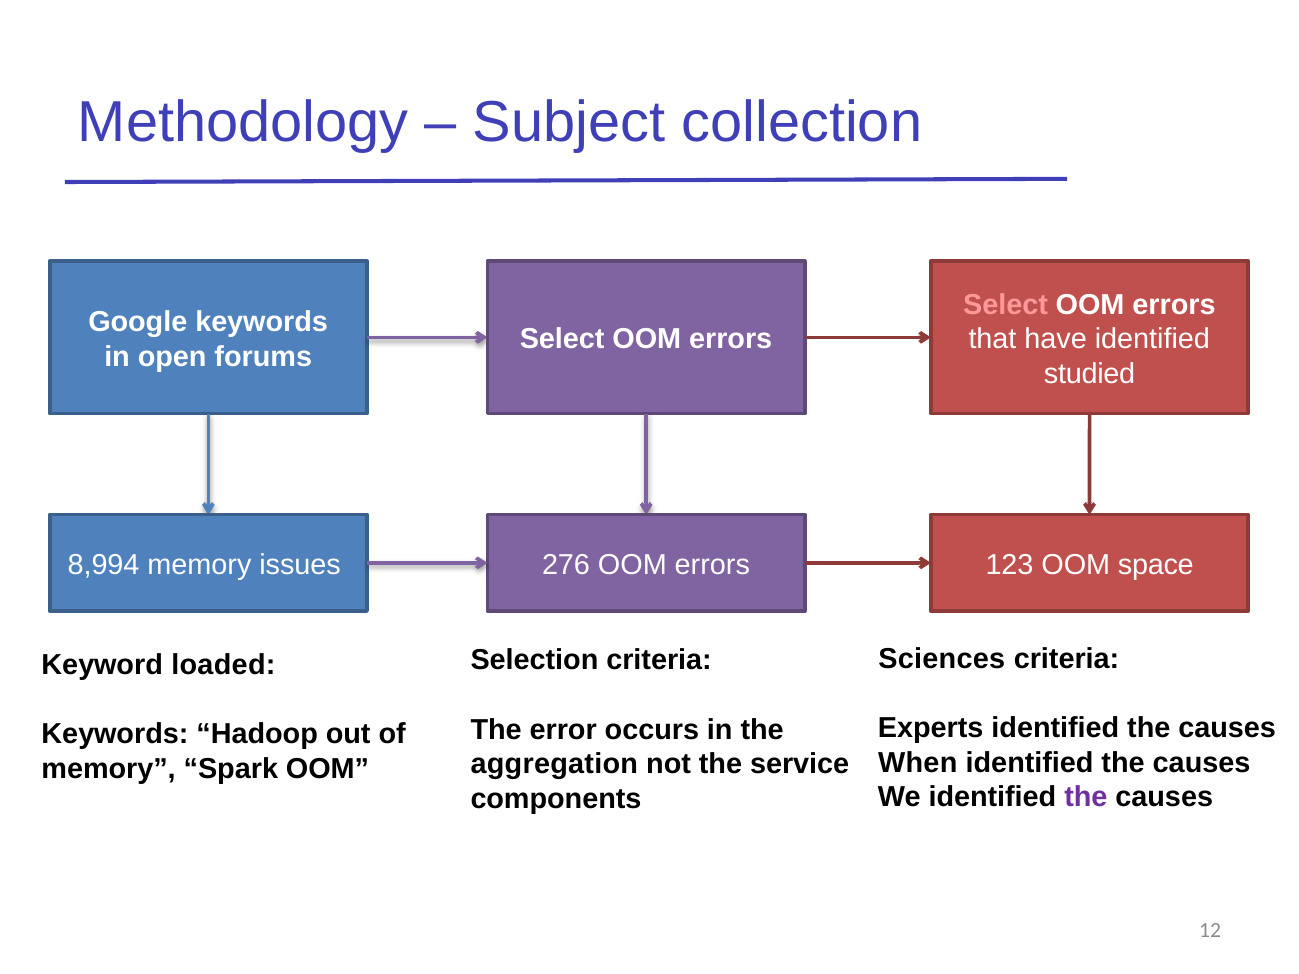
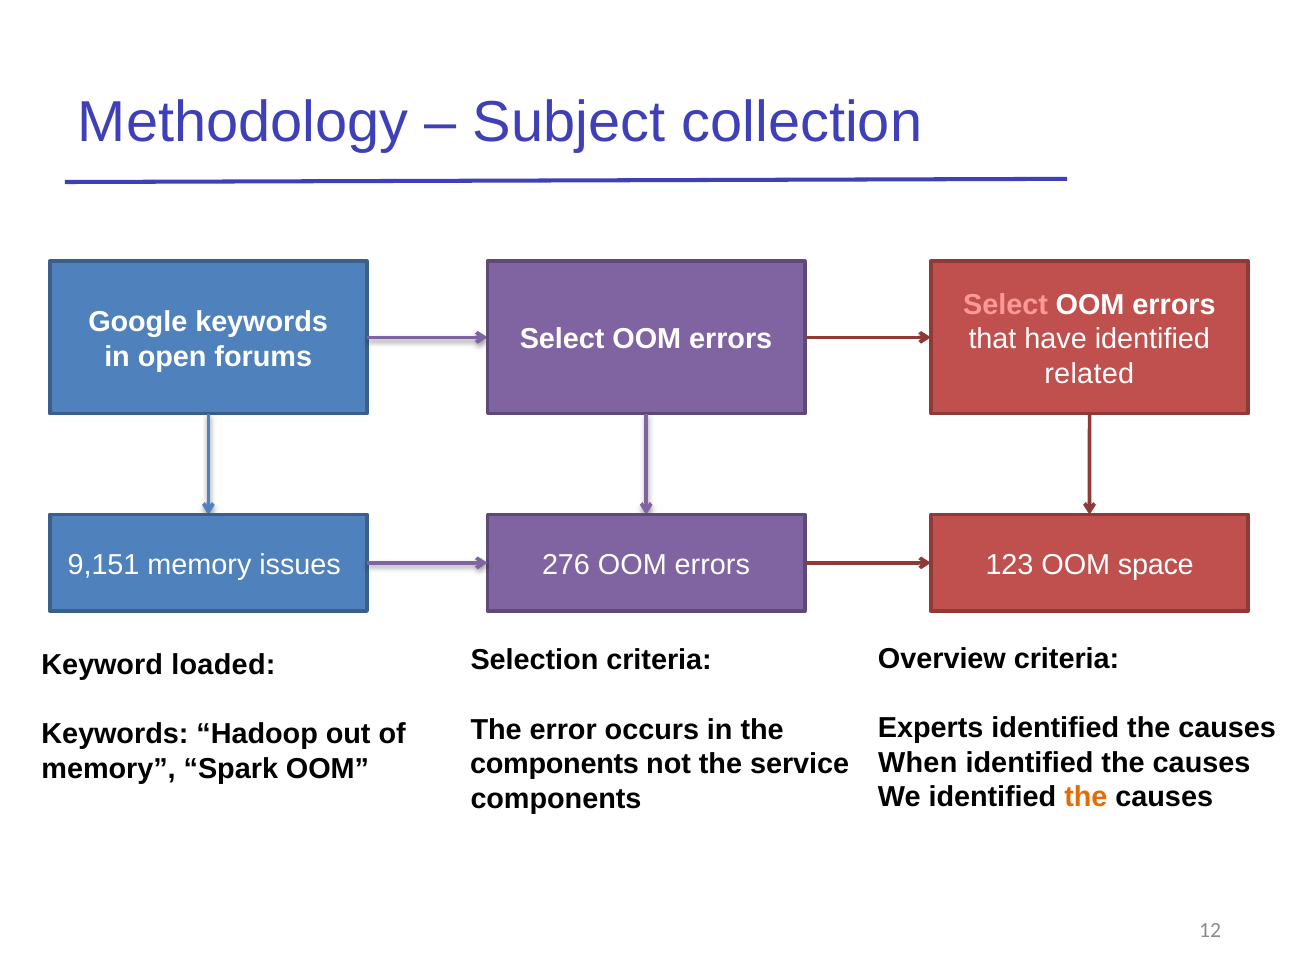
studied: studied -> related
8,994: 8,994 -> 9,151
Sciences: Sciences -> Overview
aggregation at (554, 764): aggregation -> components
the at (1086, 798) colour: purple -> orange
